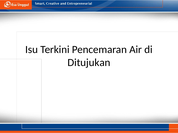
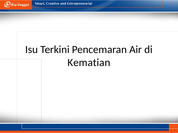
Ditujukan: Ditujukan -> Kematian
